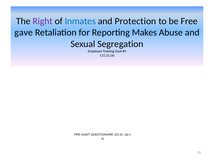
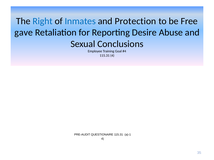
Right colour: purple -> blue
Makes: Makes -> Desire
Segregation: Segregation -> Conclusions
